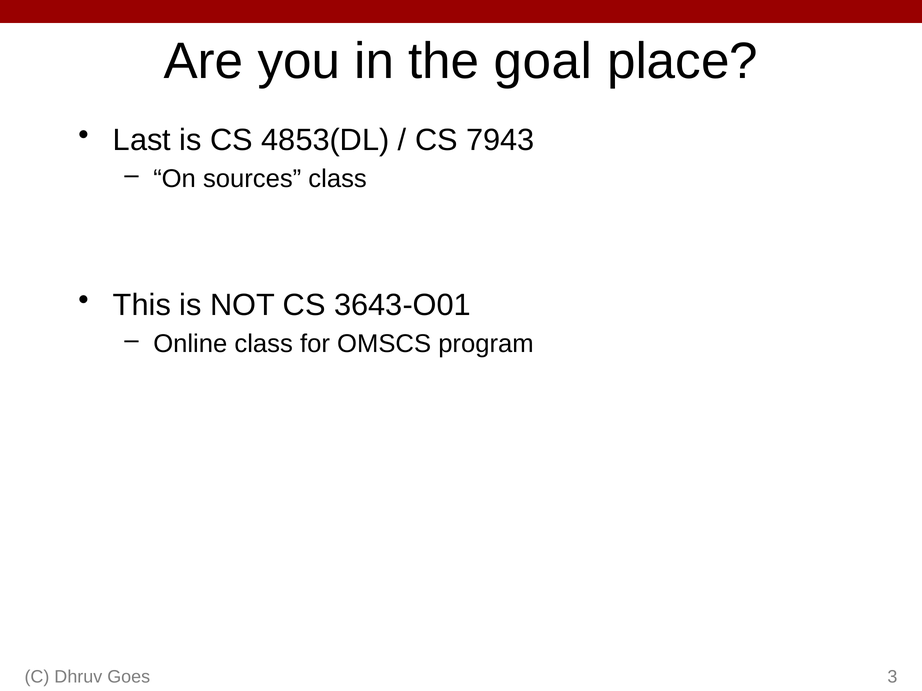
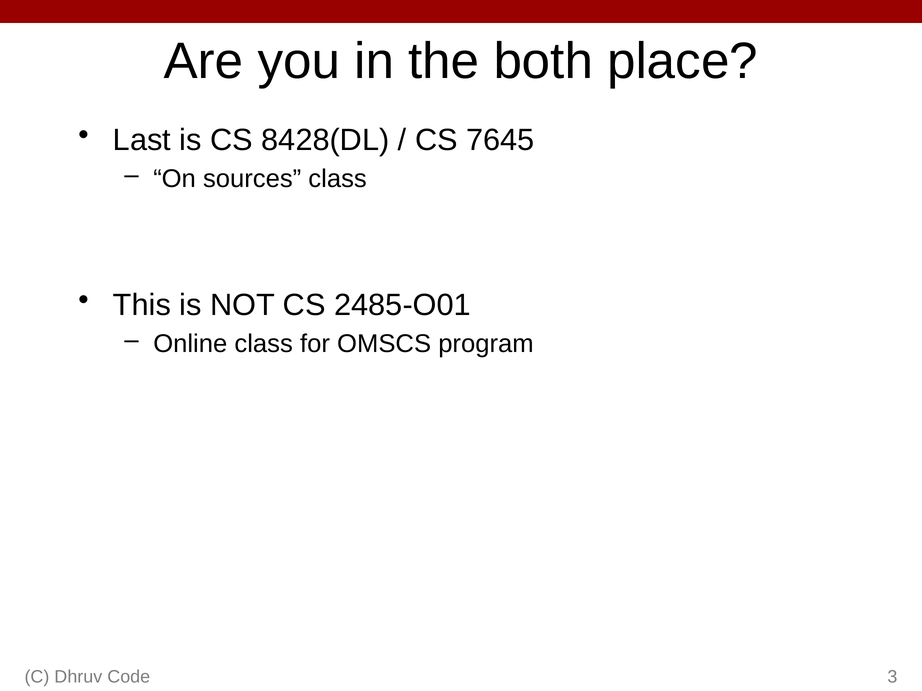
goal: goal -> both
4853(DL: 4853(DL -> 8428(DL
7943: 7943 -> 7645
3643-O01: 3643-O01 -> 2485-O01
Goes: Goes -> Code
